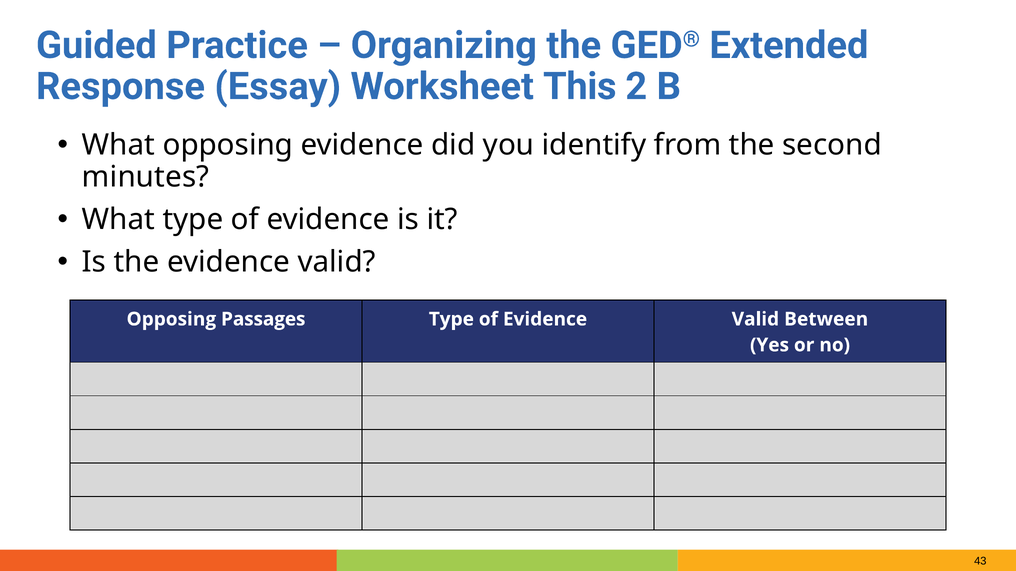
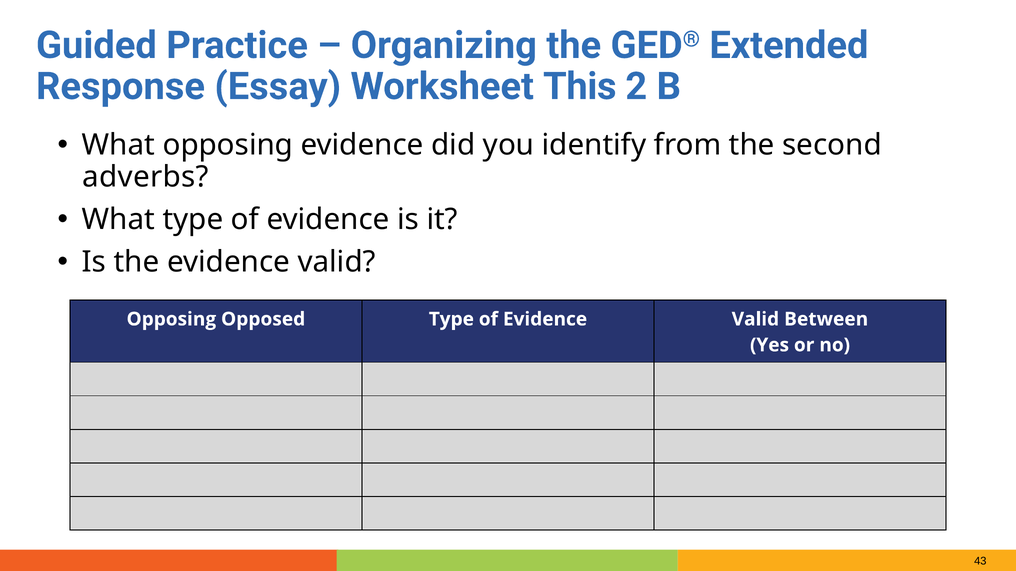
minutes: minutes -> adverbs
Passages: Passages -> Opposed
